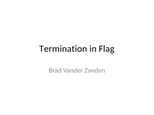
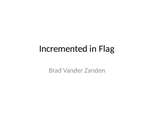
Termination: Termination -> Incremented
